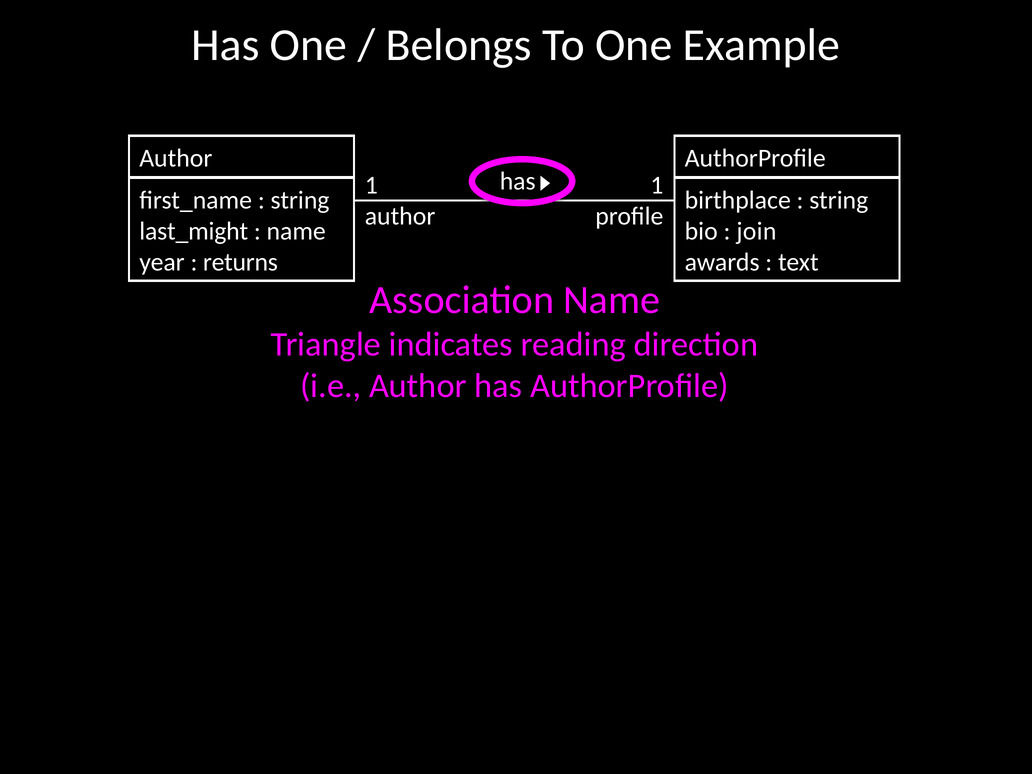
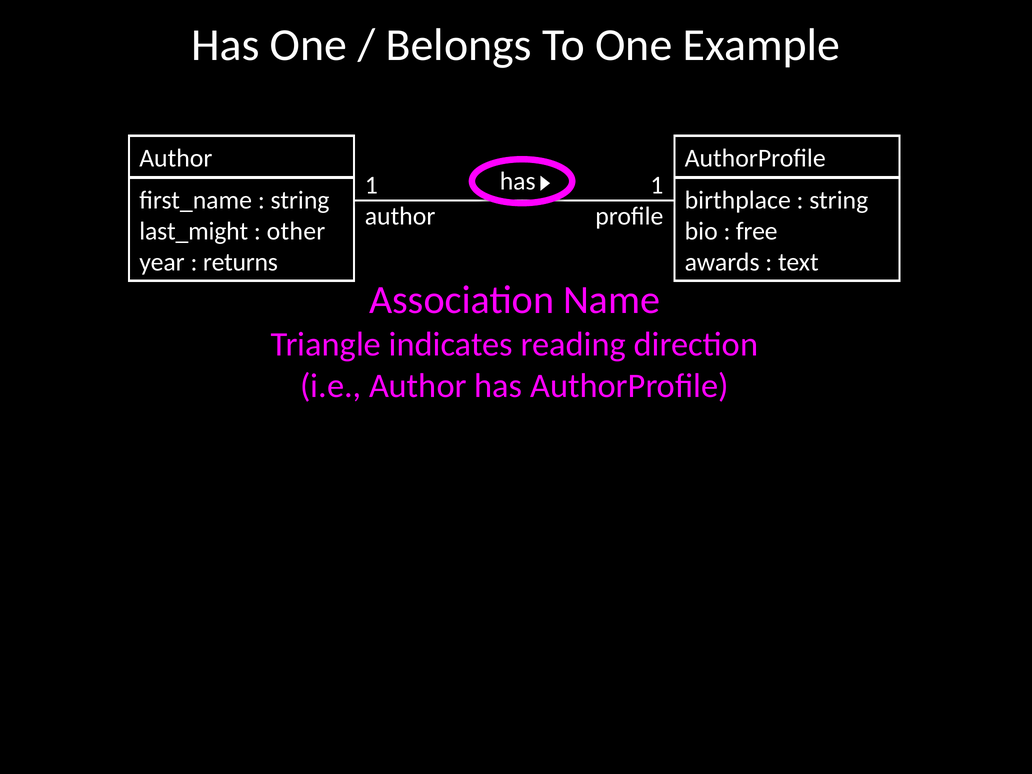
name at (296, 231): name -> other
join: join -> free
